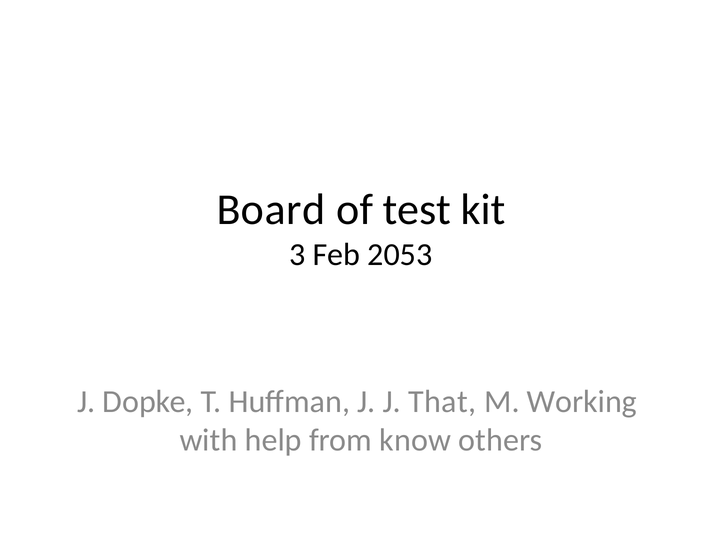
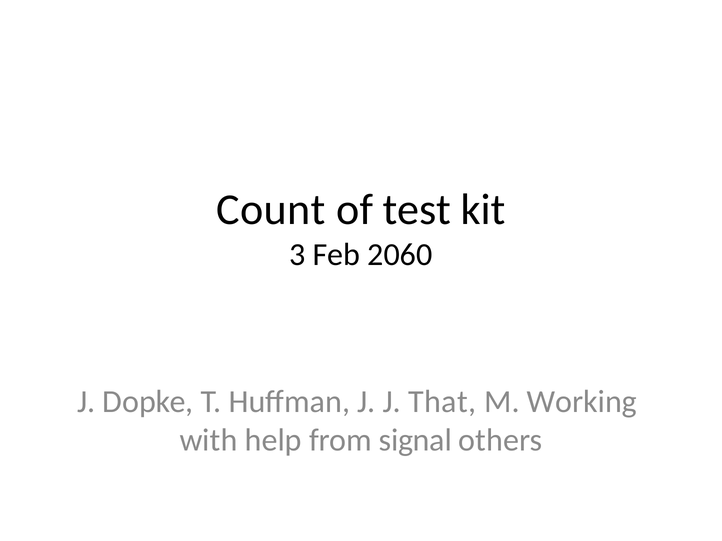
Board: Board -> Count
2053: 2053 -> 2060
know: know -> signal
